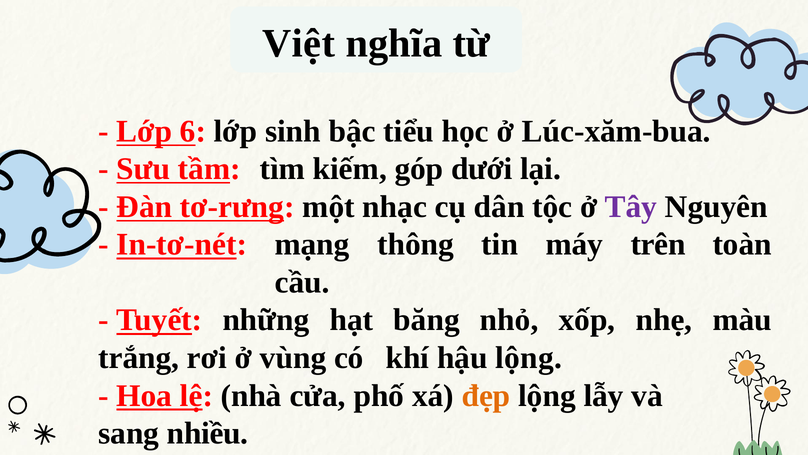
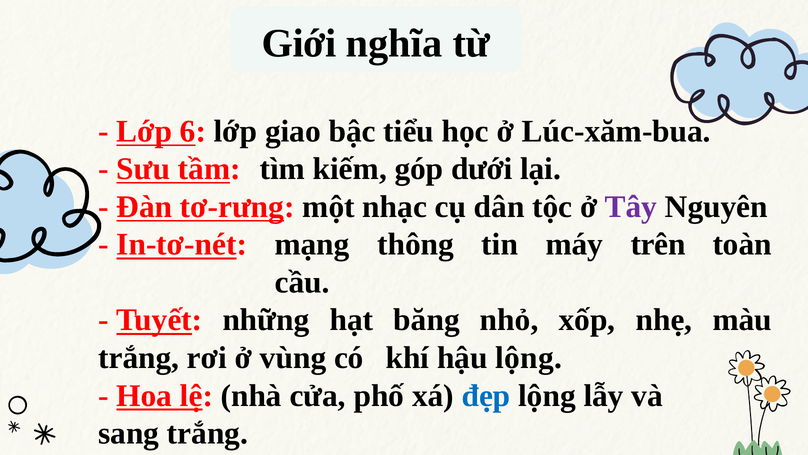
Việt: Việt -> Giới
sinh: sinh -> giao
đẹp colour: orange -> blue
sang nhiều: nhiều -> trắng
